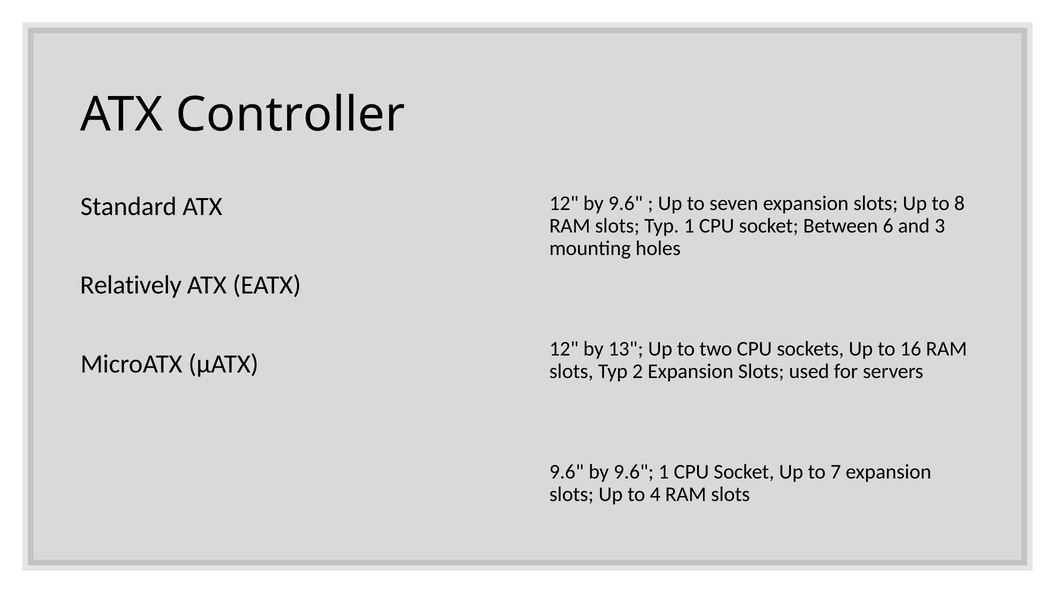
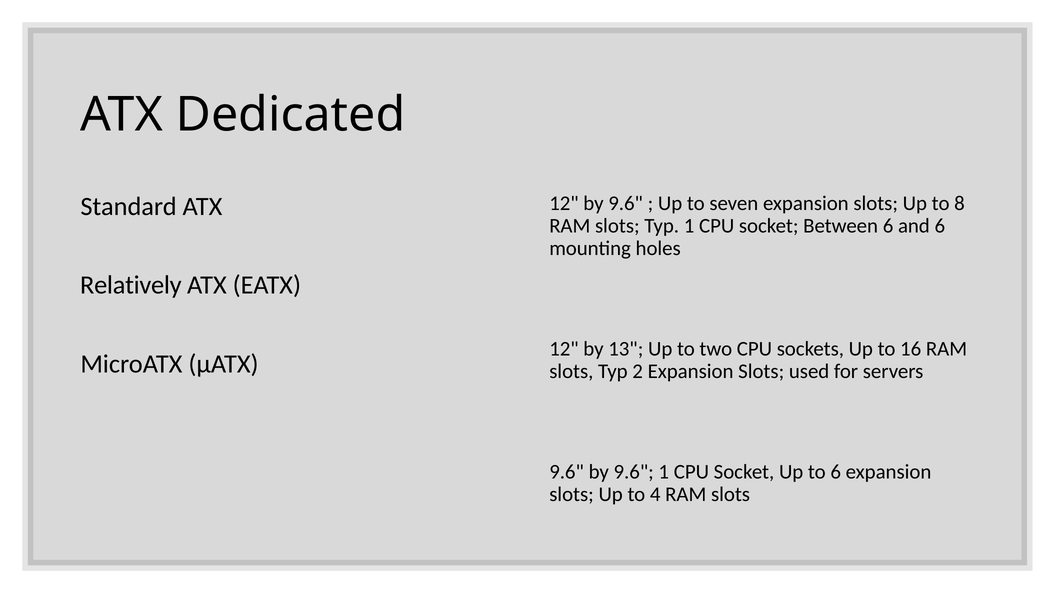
Controller: Controller -> Dedicated
and 3: 3 -> 6
to 7: 7 -> 6
